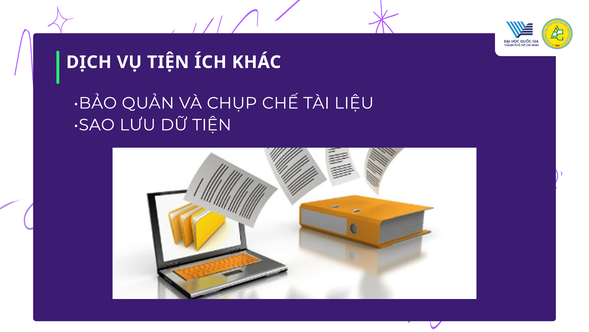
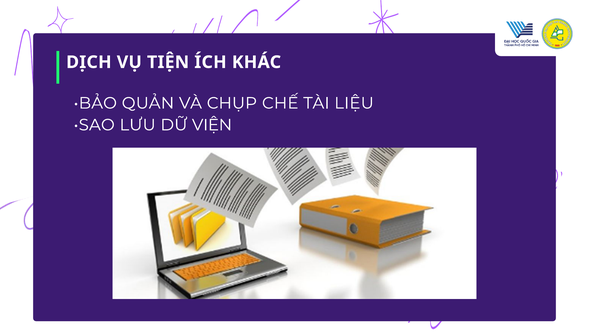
DỮ TIỆN: TIỆN -> VIỆN
